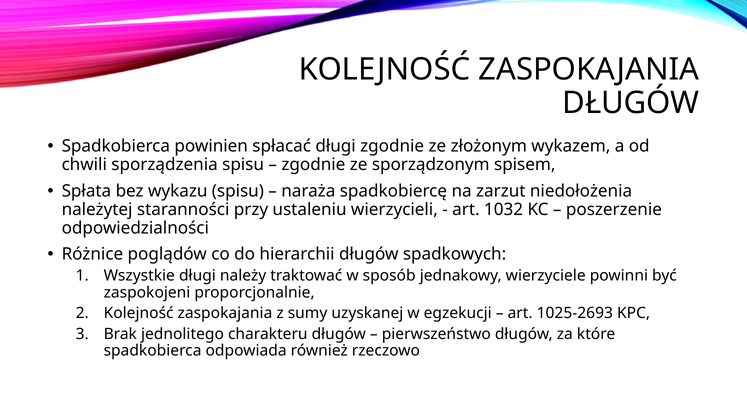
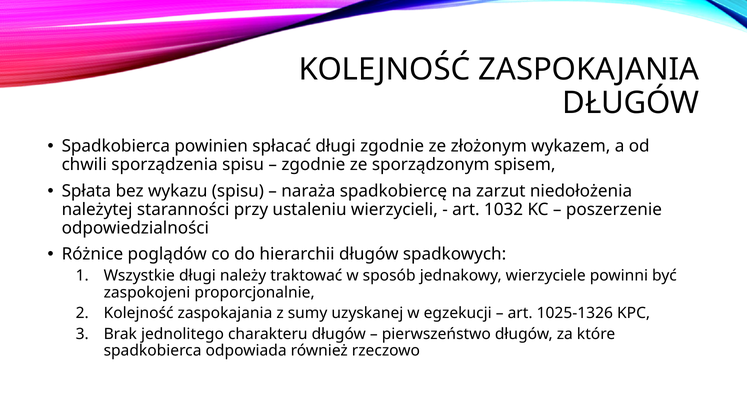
1025-2693: 1025-2693 -> 1025-1326
